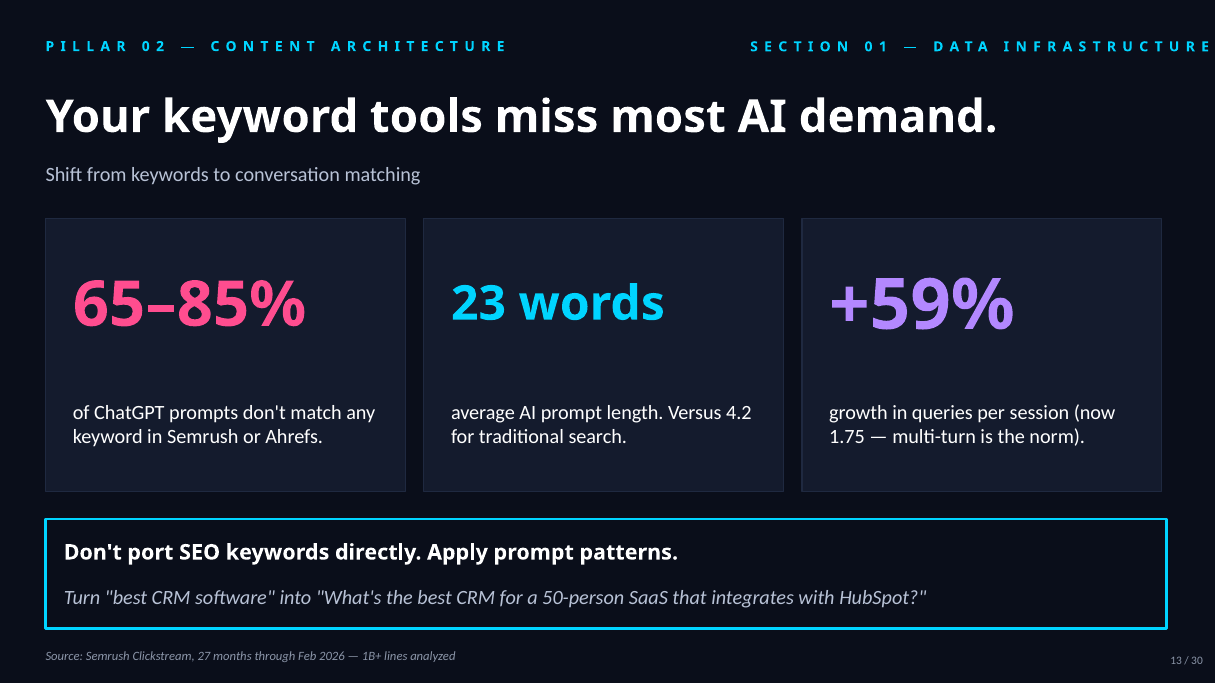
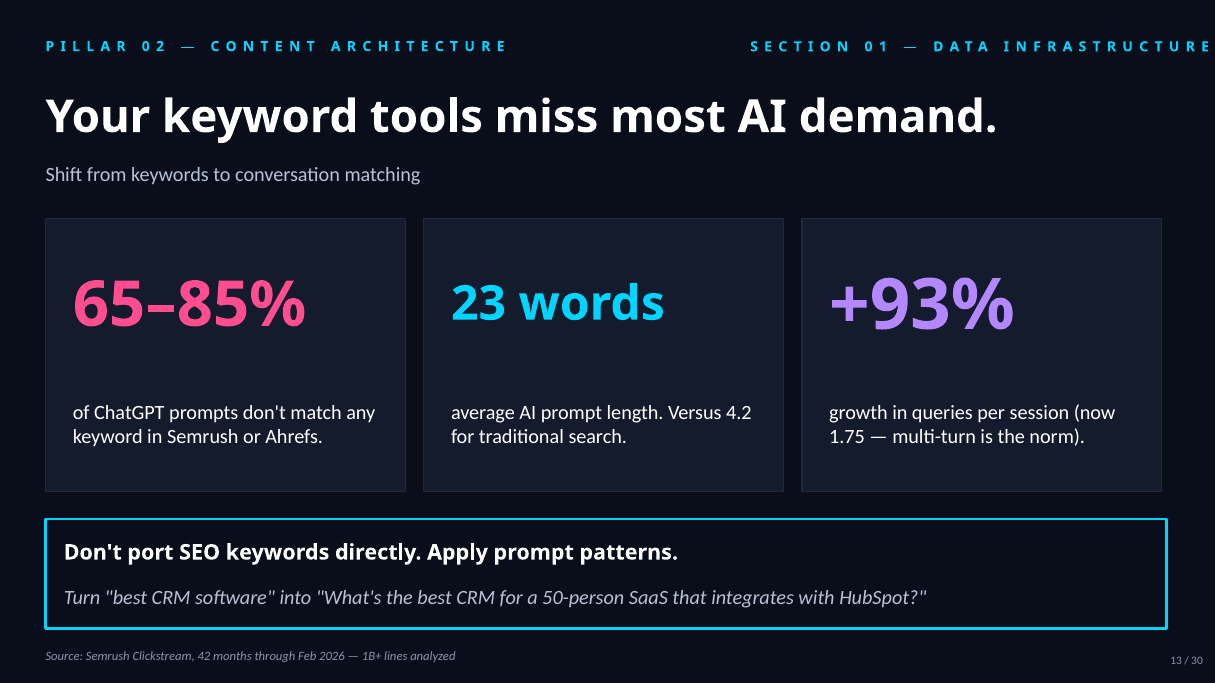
+59%: +59% -> +93%
27: 27 -> 42
